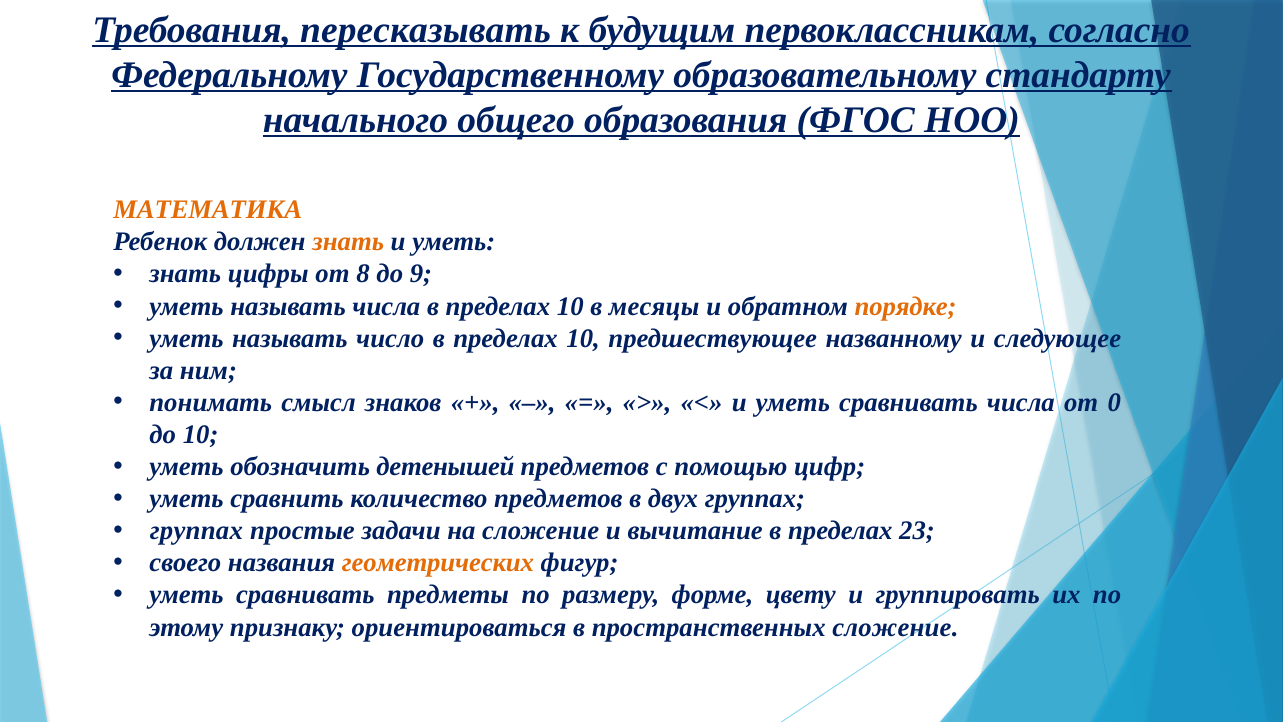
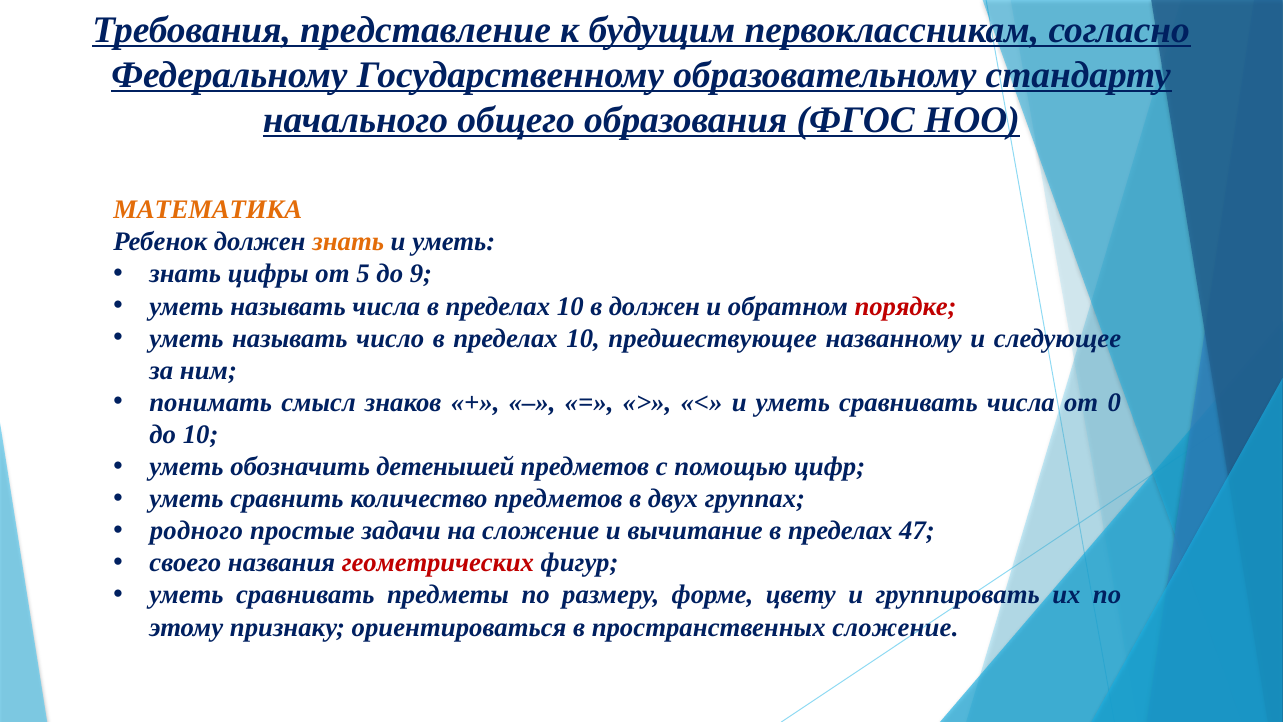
пересказывать: пересказывать -> представление
8: 8 -> 5
в месяцы: месяцы -> должен
порядке colour: orange -> red
группах at (196, 531): группах -> родного
23: 23 -> 47
геометрических colour: orange -> red
